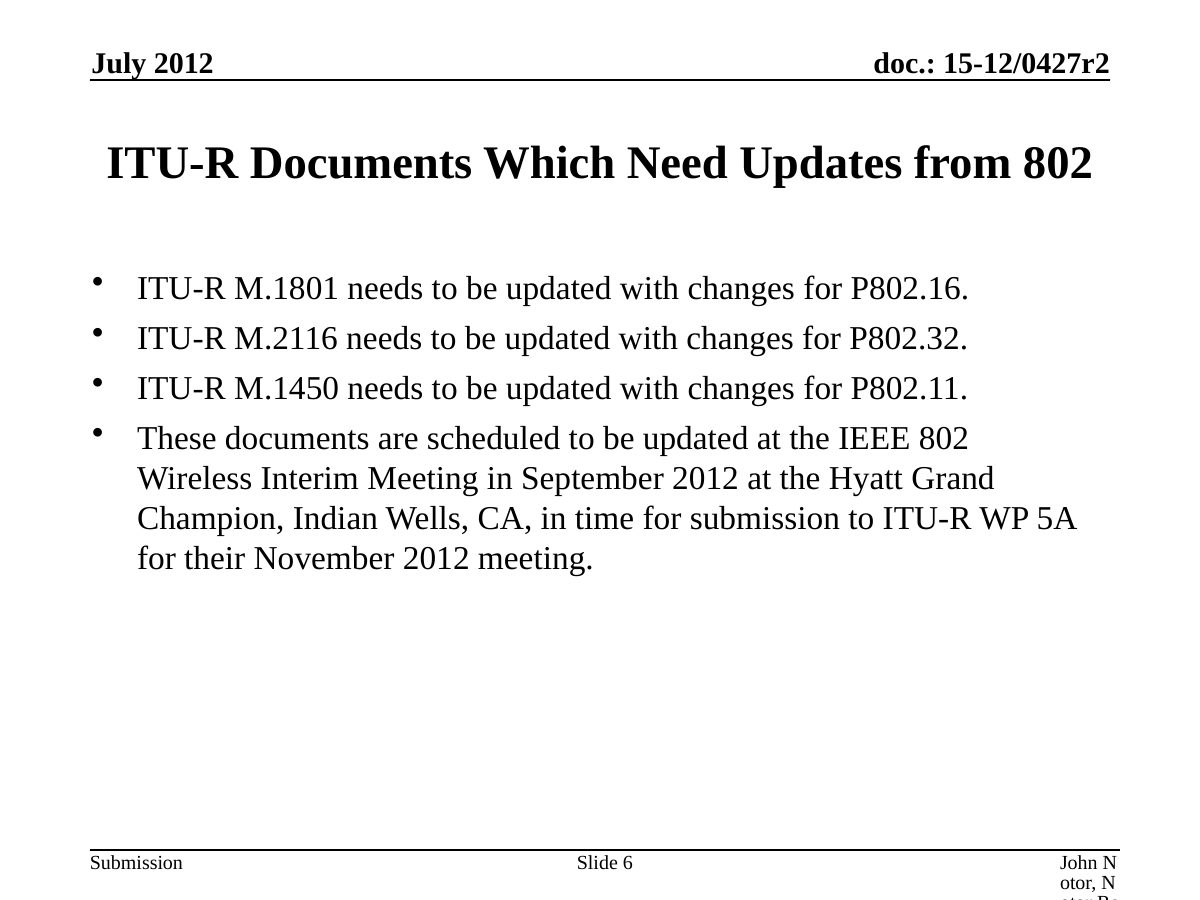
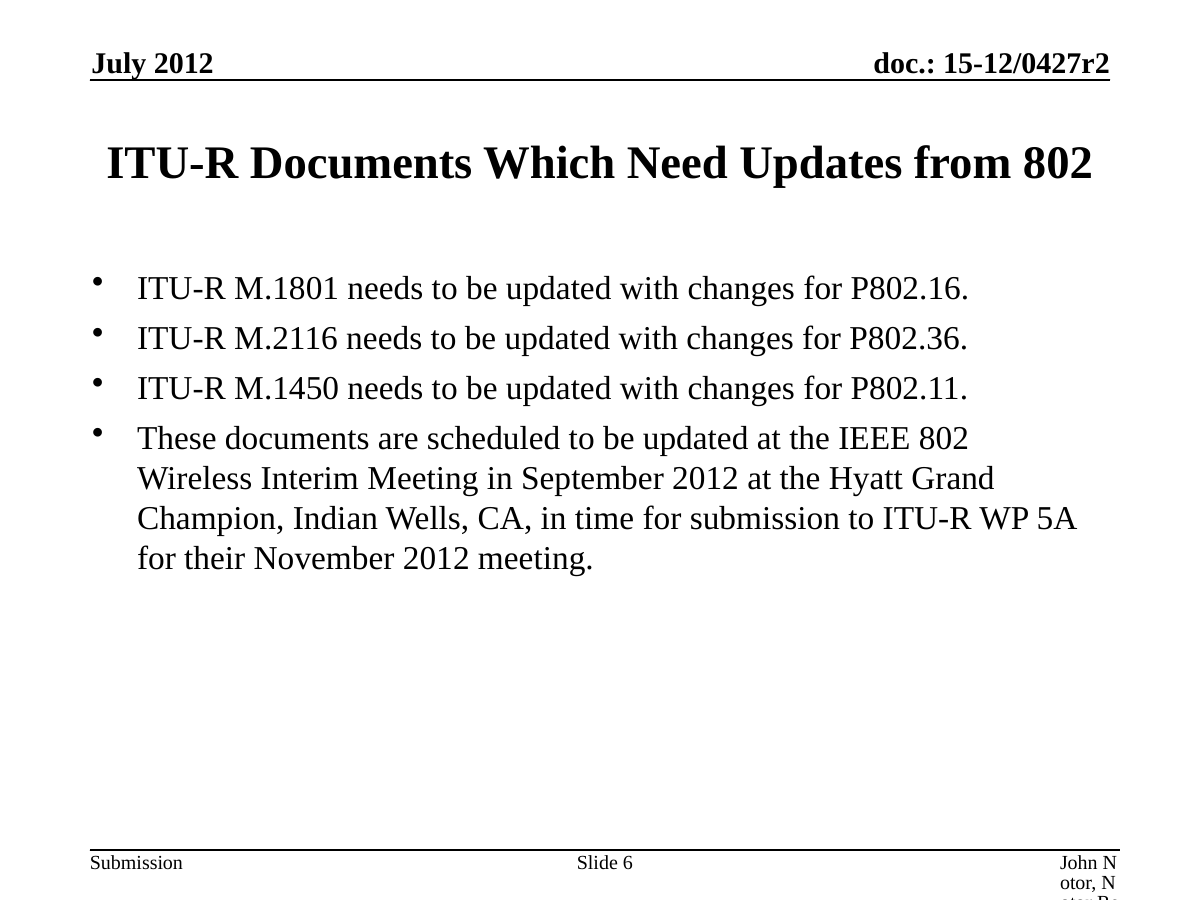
P802.32: P802.32 -> P802.36
